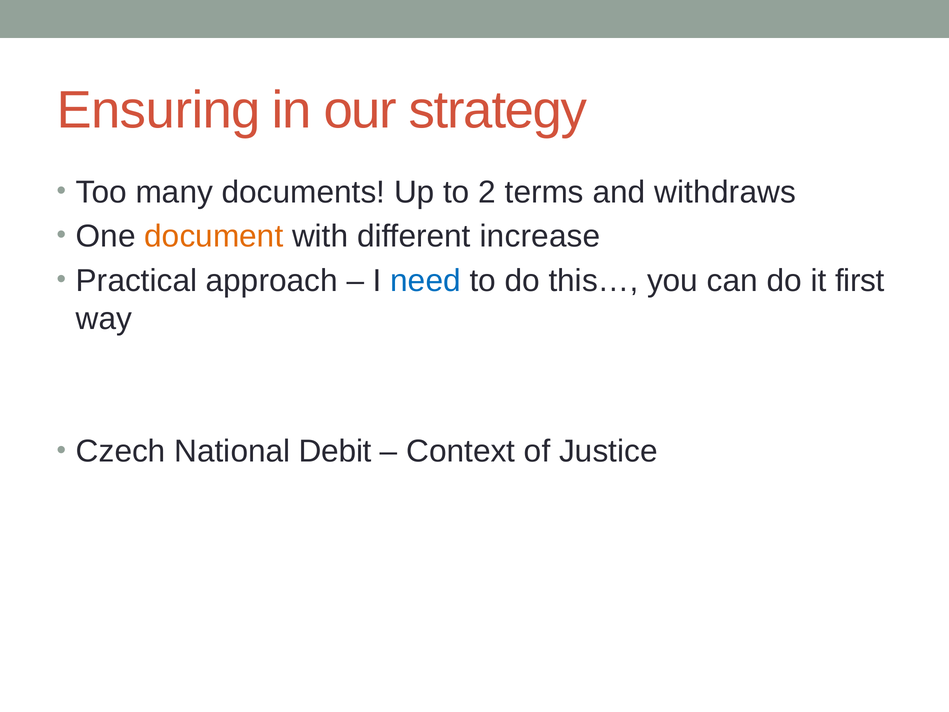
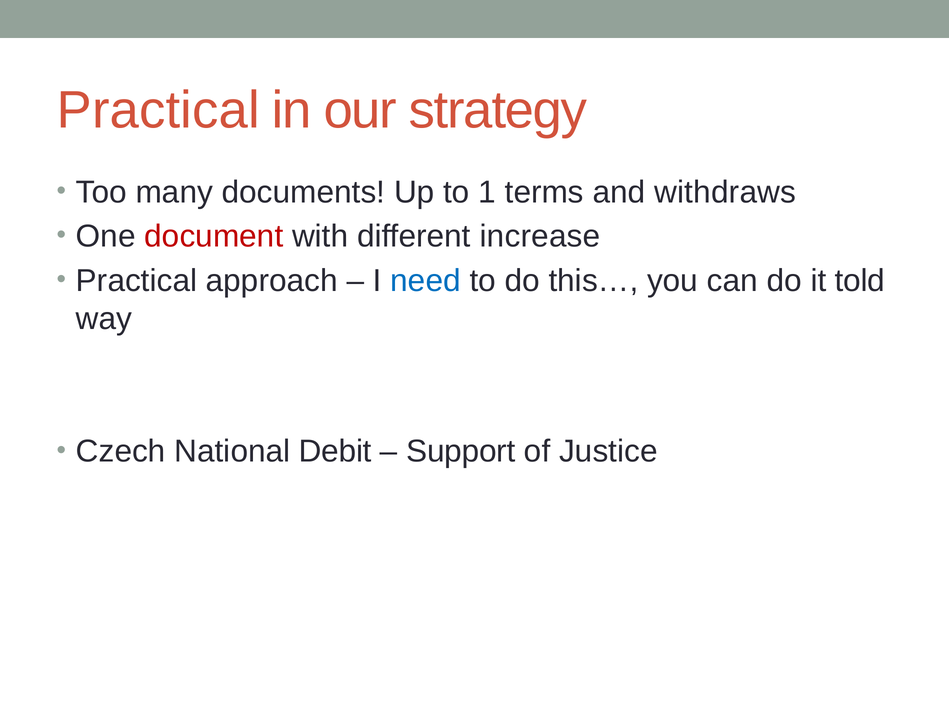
Ensuring at (159, 110): Ensuring -> Practical
2: 2 -> 1
document colour: orange -> red
first: first -> told
Context: Context -> Support
